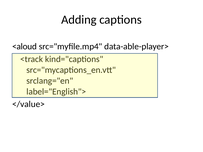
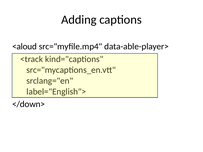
</value>: </value> -> </down>
